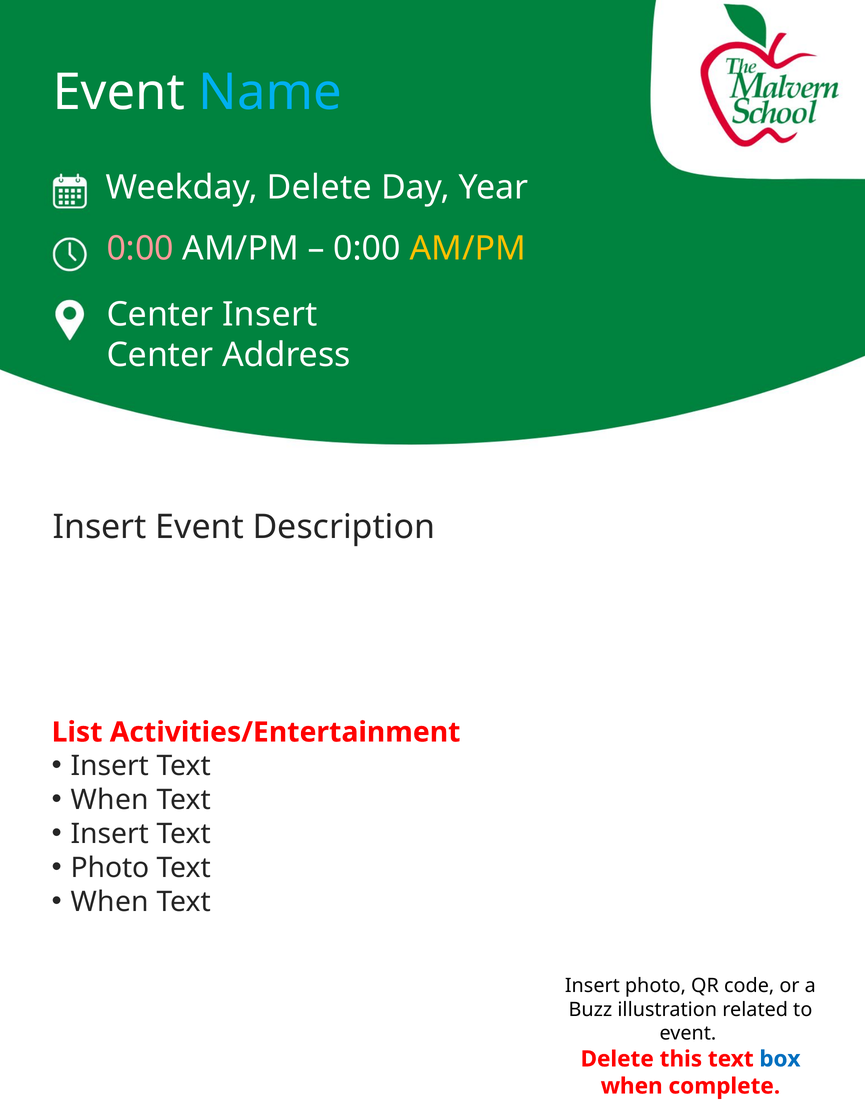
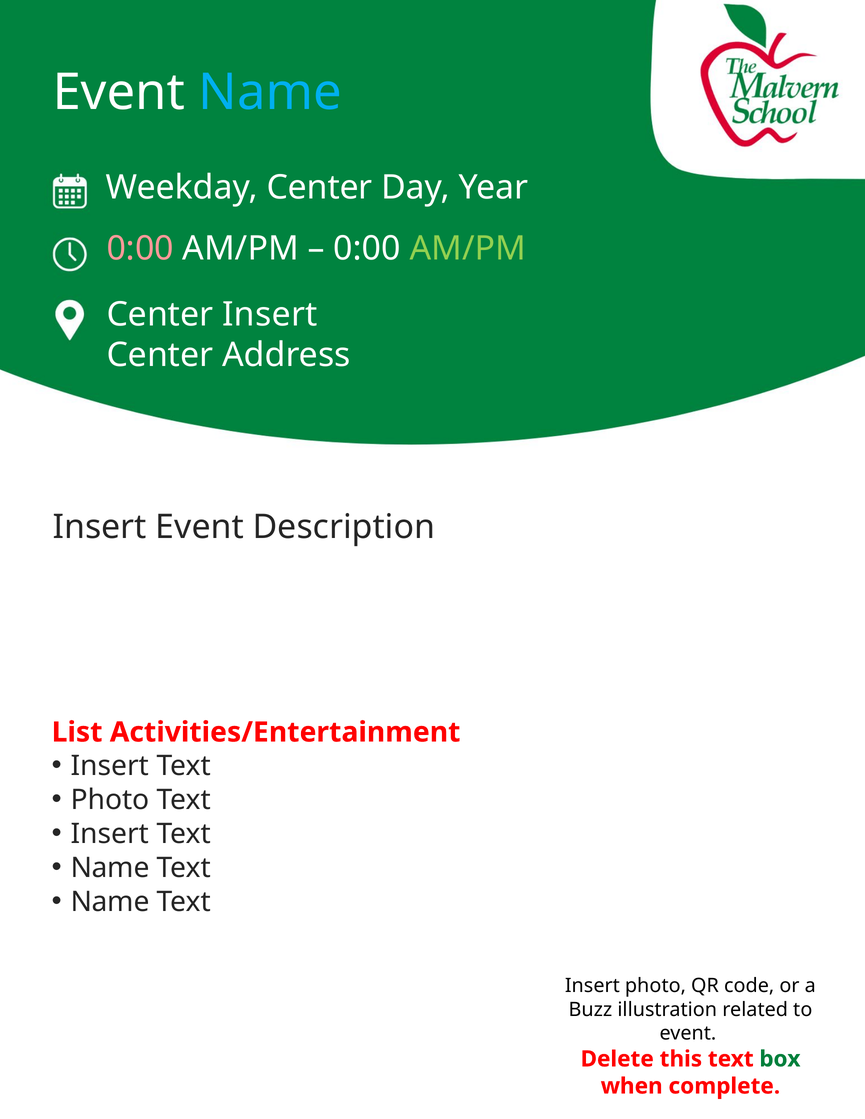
Weekday Delete: Delete -> Center
AM/PM at (468, 249) colour: yellow -> light green
When at (110, 800): When -> Photo
Photo at (110, 868): Photo -> Name
When at (110, 902): When -> Name
box colour: blue -> green
